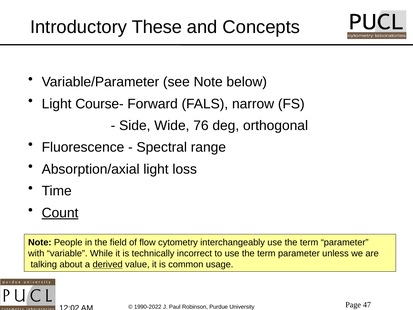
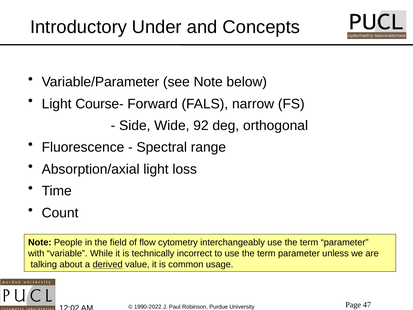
These: These -> Under
76: 76 -> 92
Count underline: present -> none
